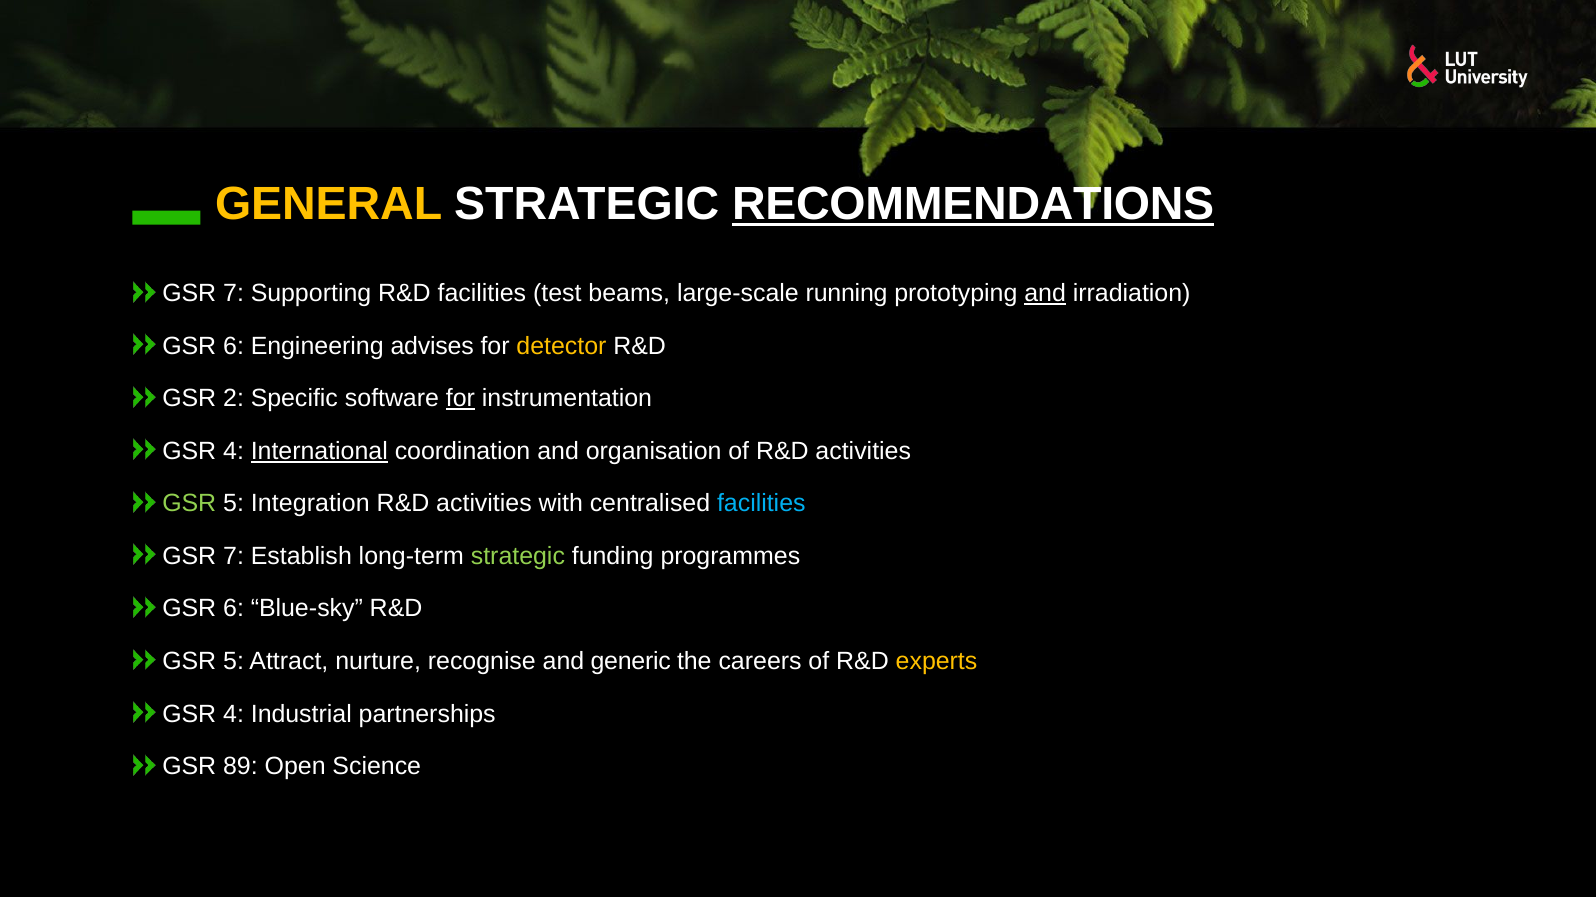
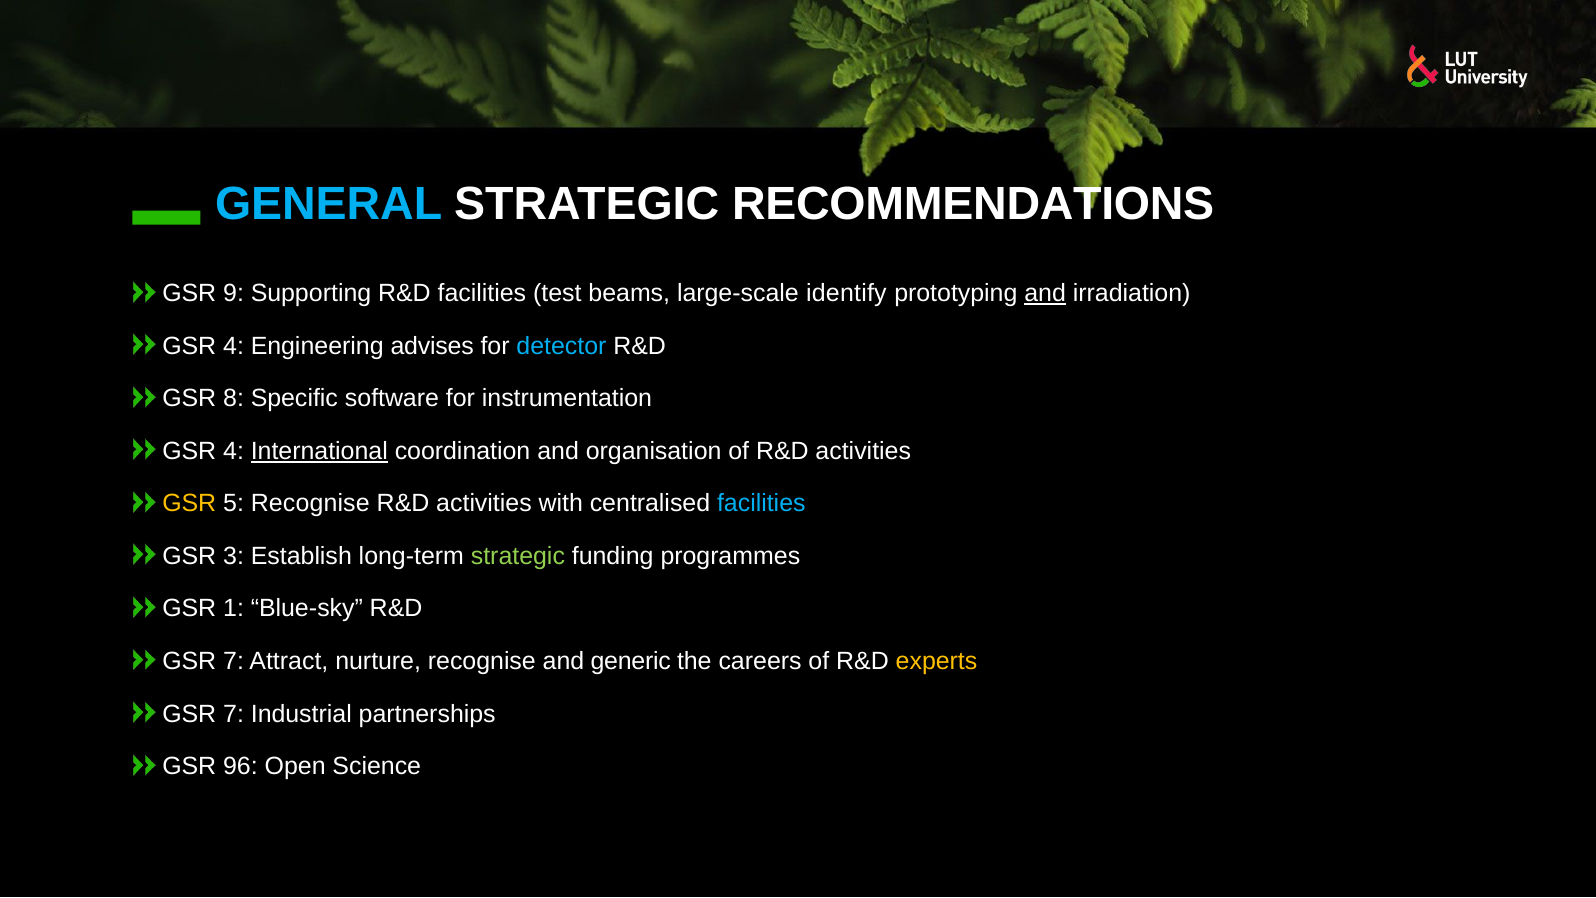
GENERAL colour: yellow -> light blue
RECOMMENDATIONS underline: present -> none
7 at (234, 293): 7 -> 9
running: running -> identify
6 at (234, 346): 6 -> 4
detector colour: yellow -> light blue
2: 2 -> 8
for at (460, 398) underline: present -> none
GSR at (189, 503) colour: light green -> yellow
5 Integration: Integration -> Recognise
7 at (234, 556): 7 -> 3
6 at (234, 609): 6 -> 1
5 at (234, 661): 5 -> 7
4 at (234, 714): 4 -> 7
89: 89 -> 96
